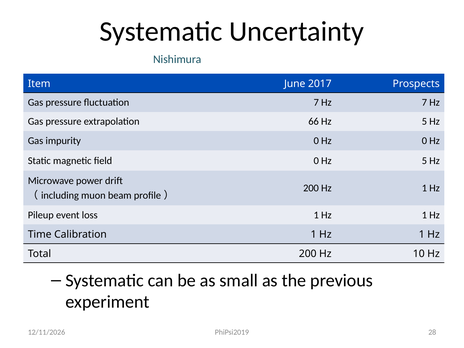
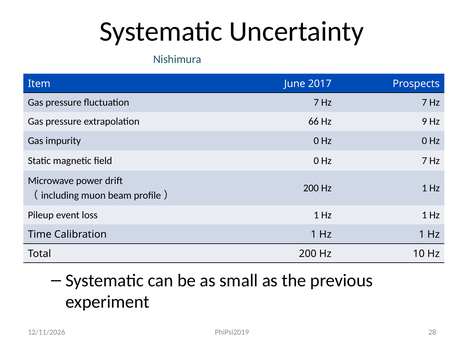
66 Hz 5: 5 -> 9
0 Hz 5: 5 -> 7
